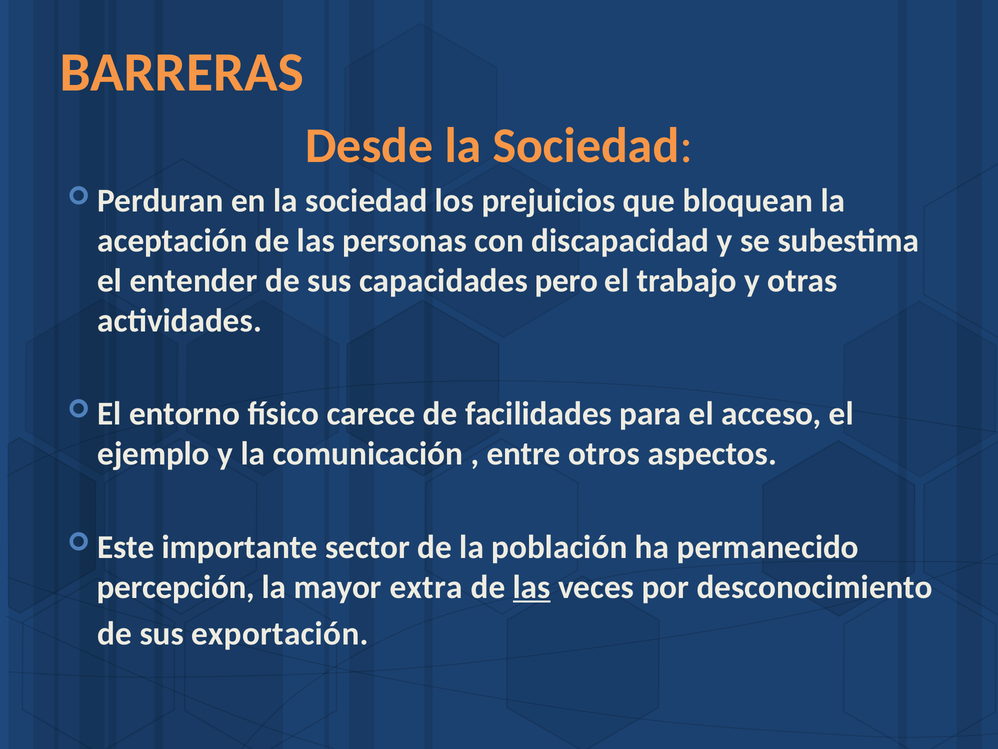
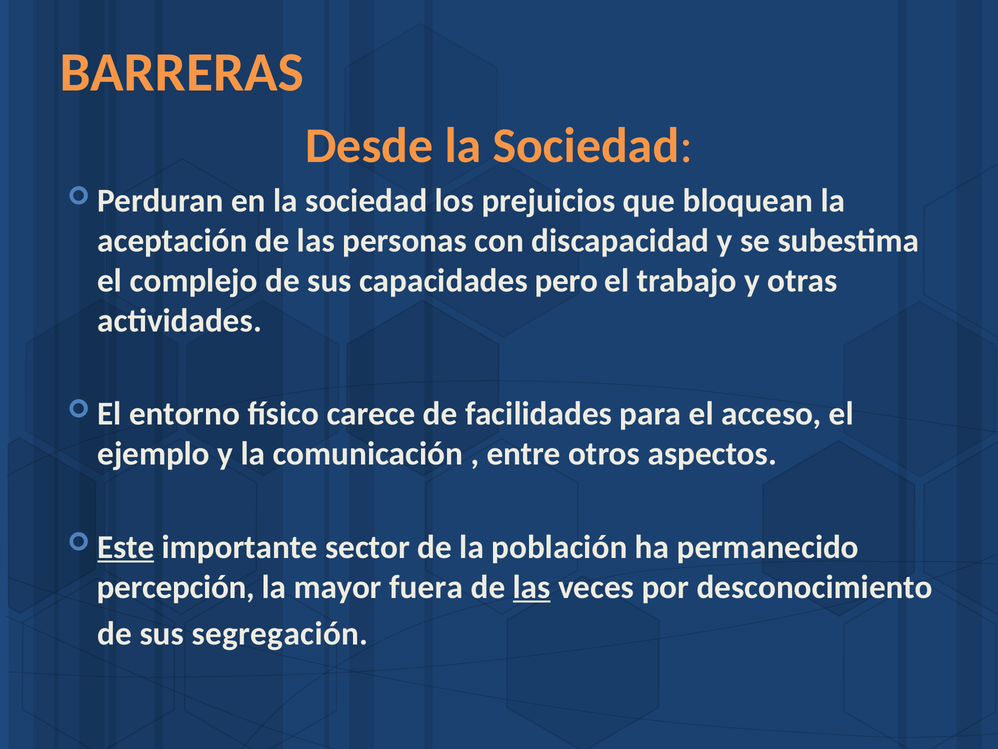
entender: entender -> complejo
Este underline: none -> present
extra: extra -> fuera
exportación: exportación -> segregación
